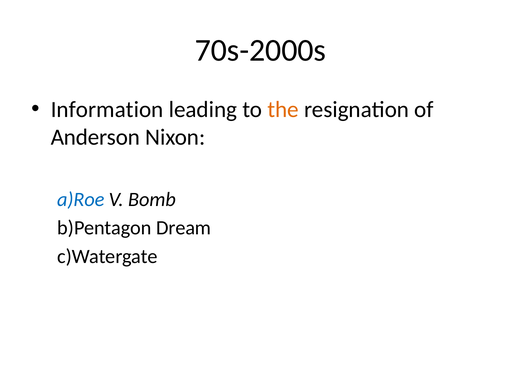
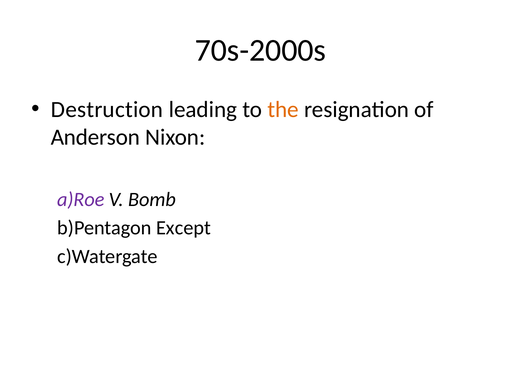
Information: Information -> Destruction
a)Roe colour: blue -> purple
Dream: Dream -> Except
